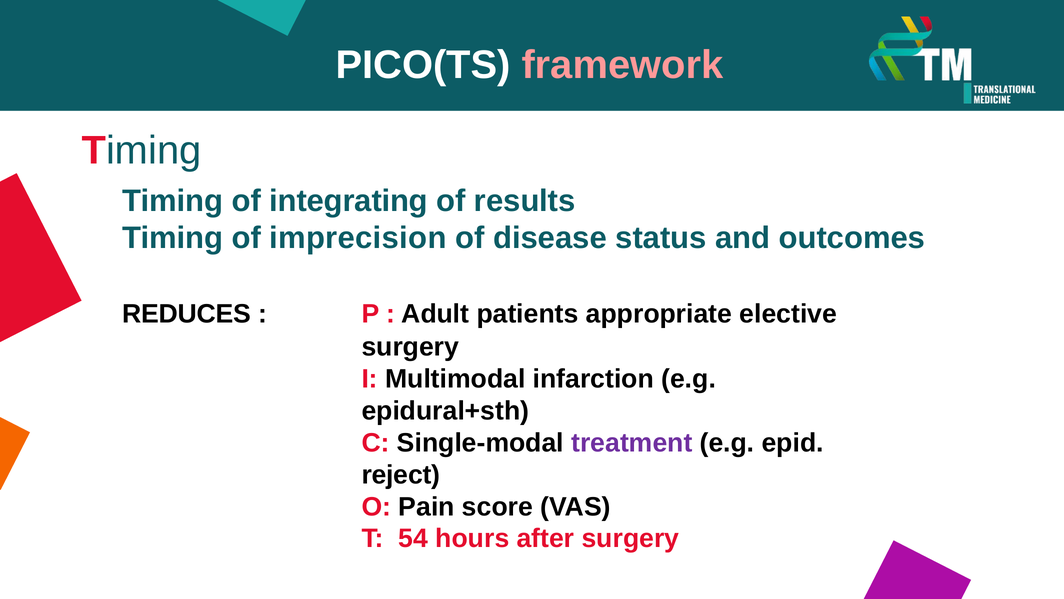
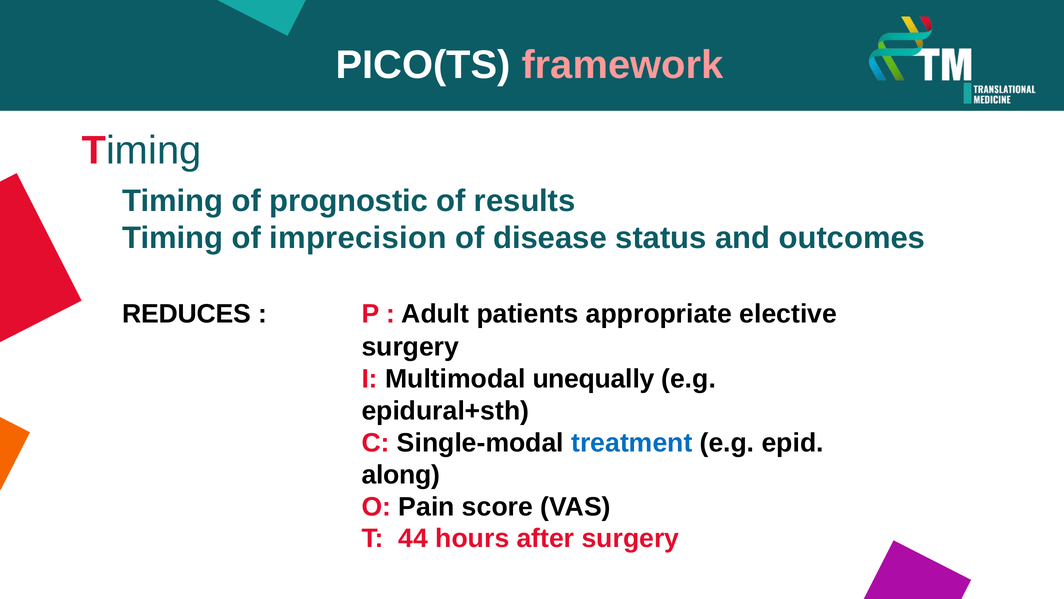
integrating: integrating -> prognostic
infarction: infarction -> unequally
treatment colour: purple -> blue
reject: reject -> along
54: 54 -> 44
